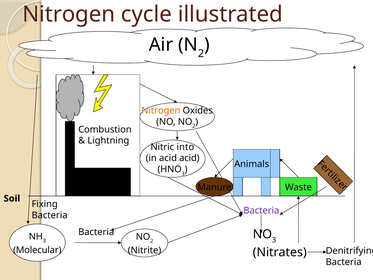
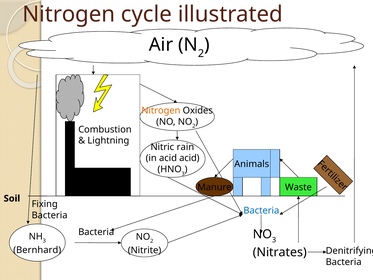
into: into -> rain
Bacteria at (261, 210) colour: purple -> blue
Molecular: Molecular -> Bernhard
